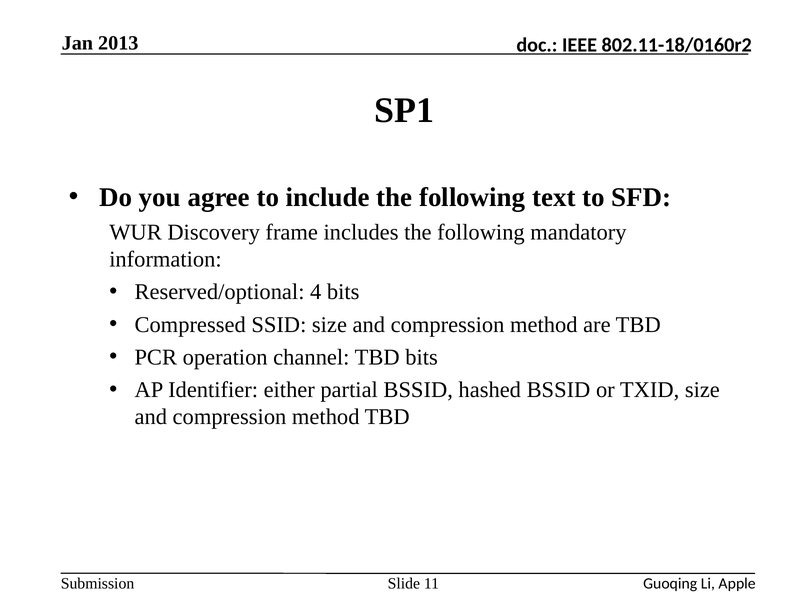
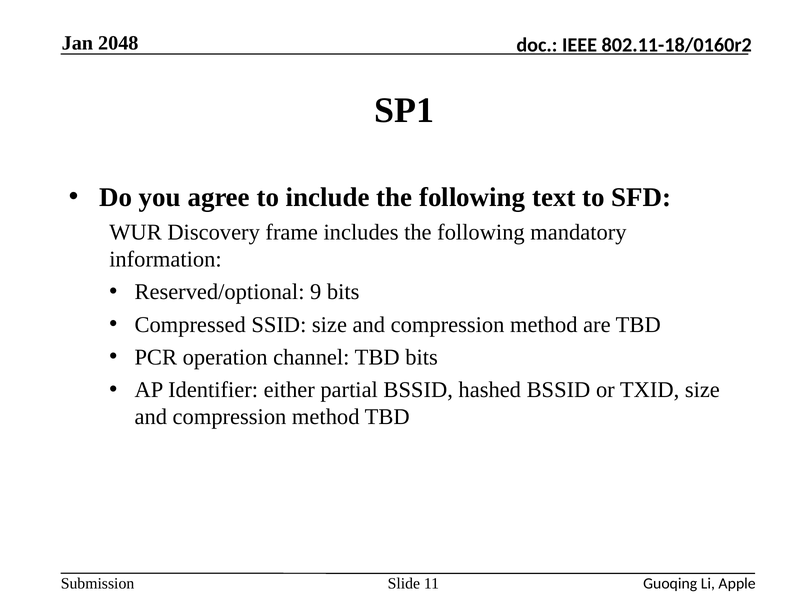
2013: 2013 -> 2048
4: 4 -> 9
